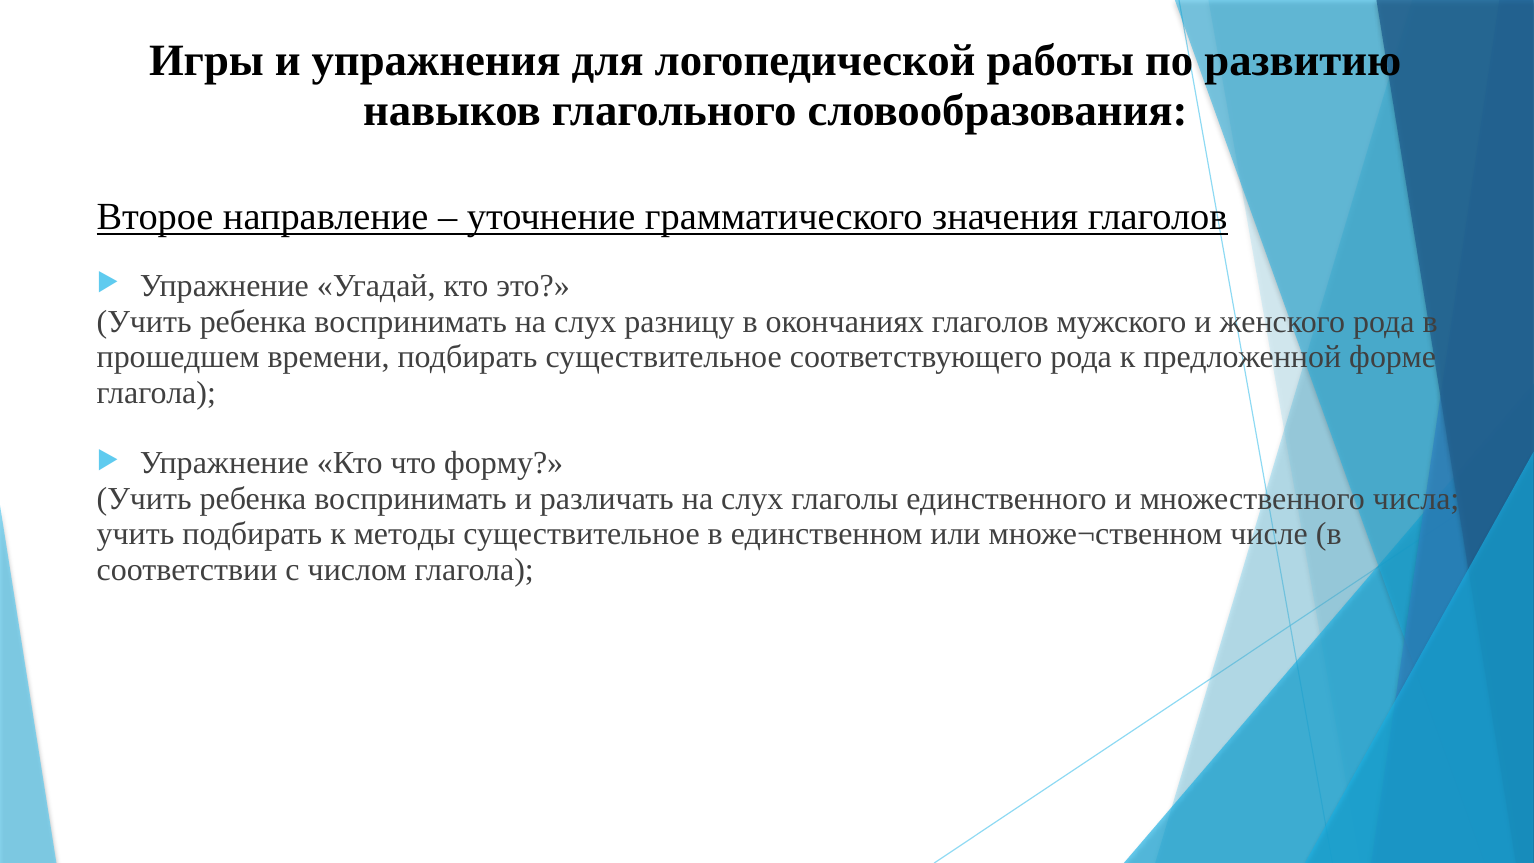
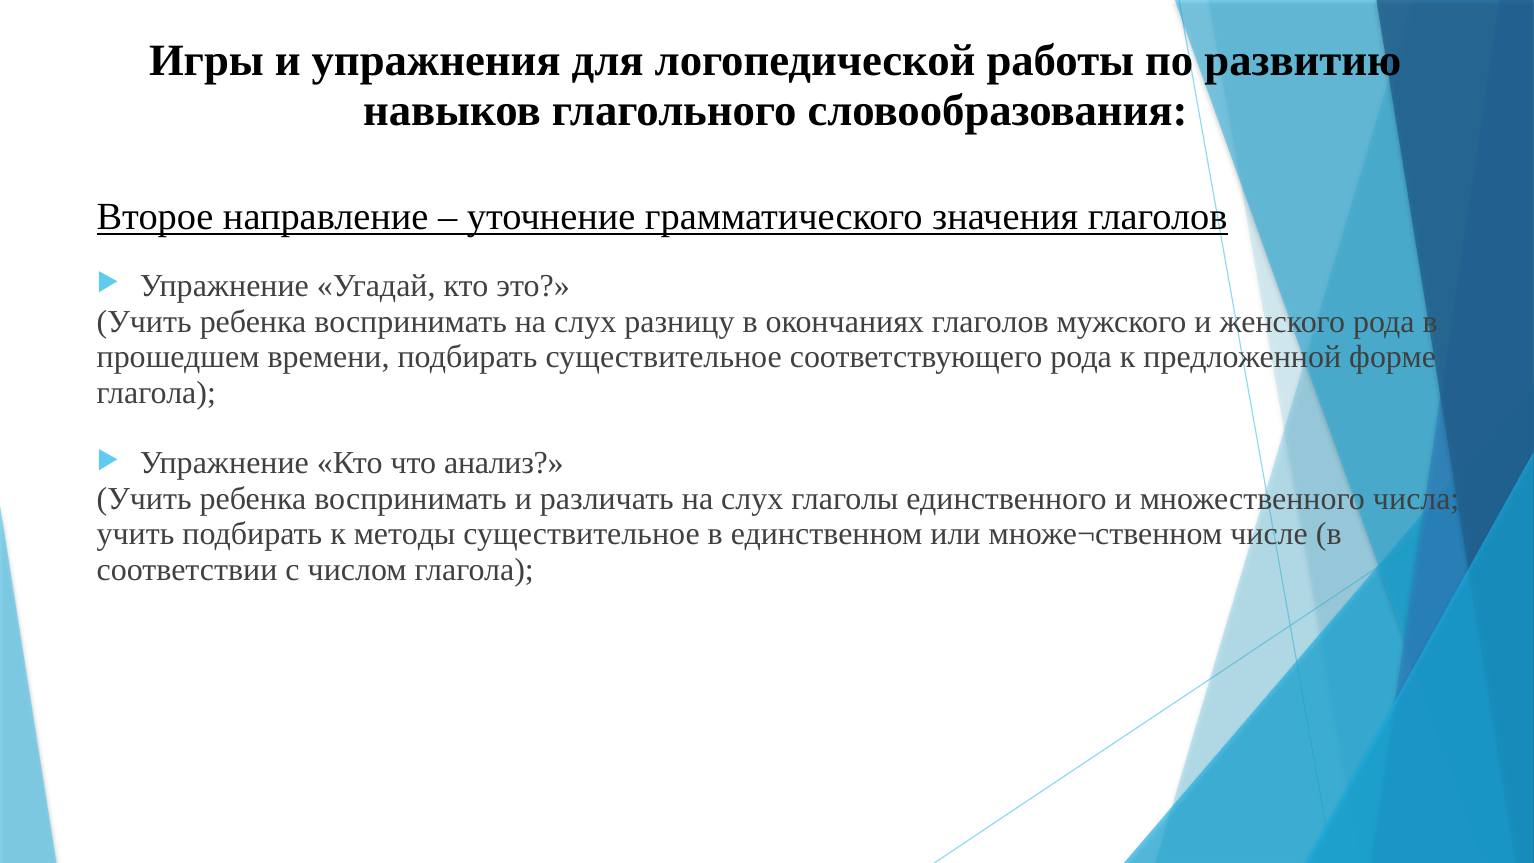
форму: форму -> анализ
